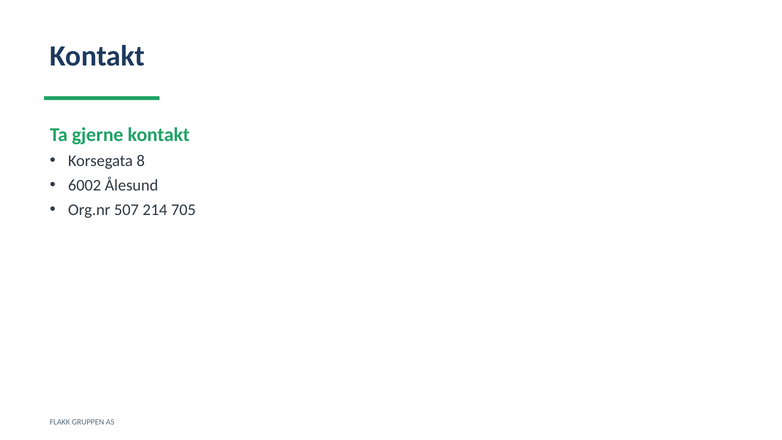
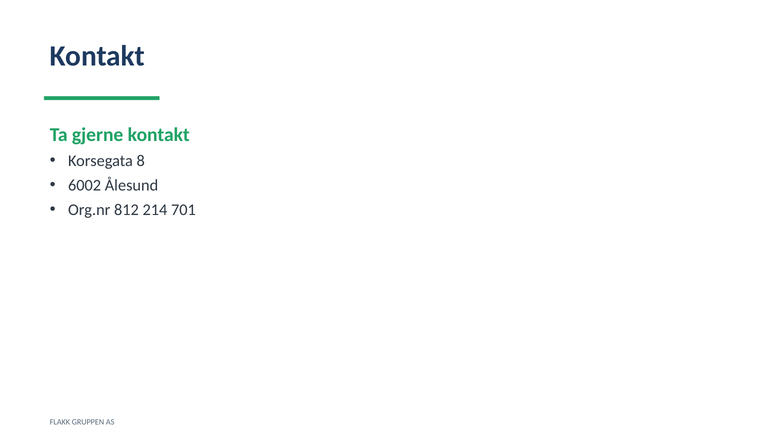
507: 507 -> 812
705: 705 -> 701
